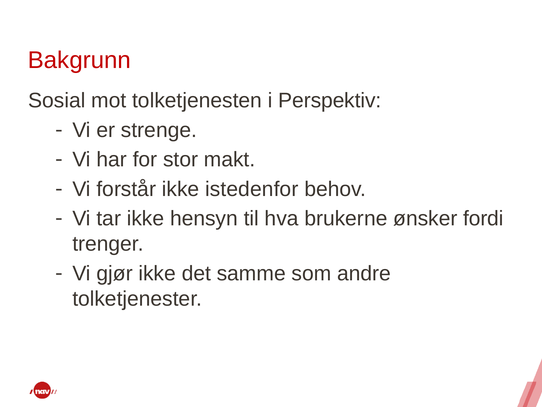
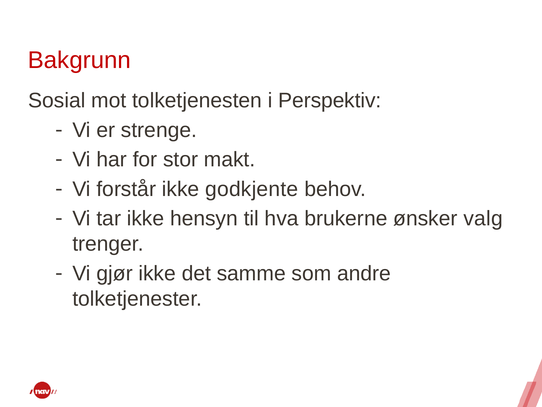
istedenfor: istedenfor -> godkjente
fordi: fordi -> valg
